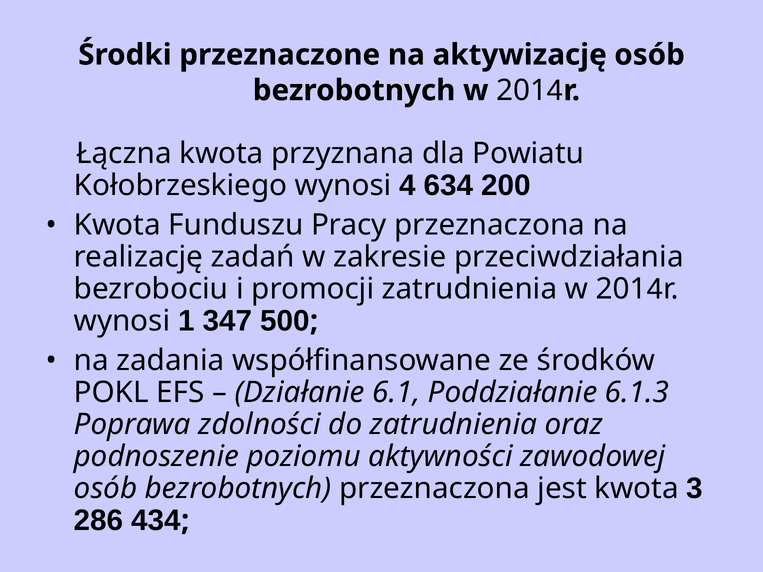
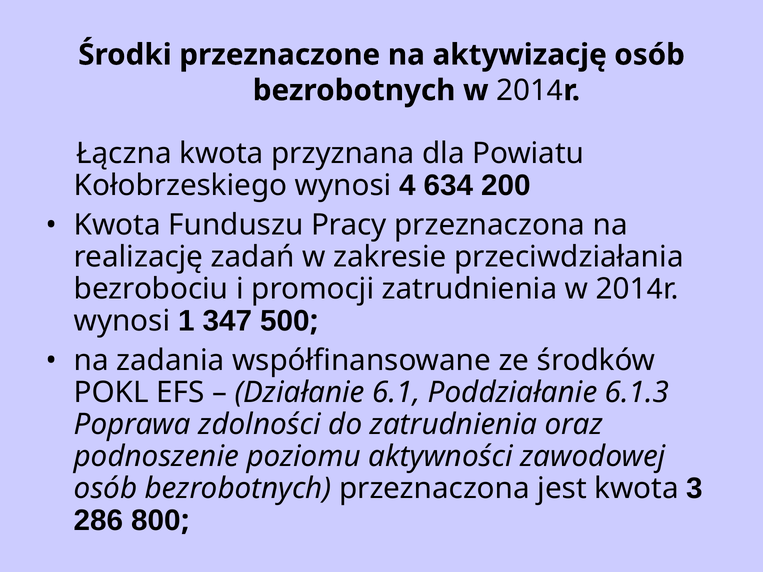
434: 434 -> 800
